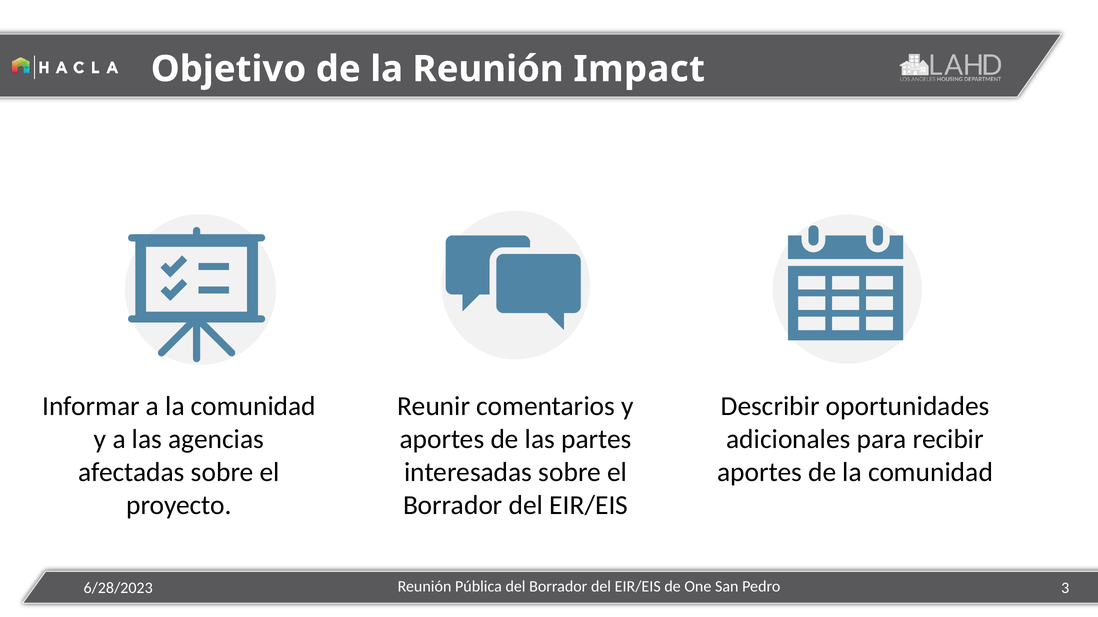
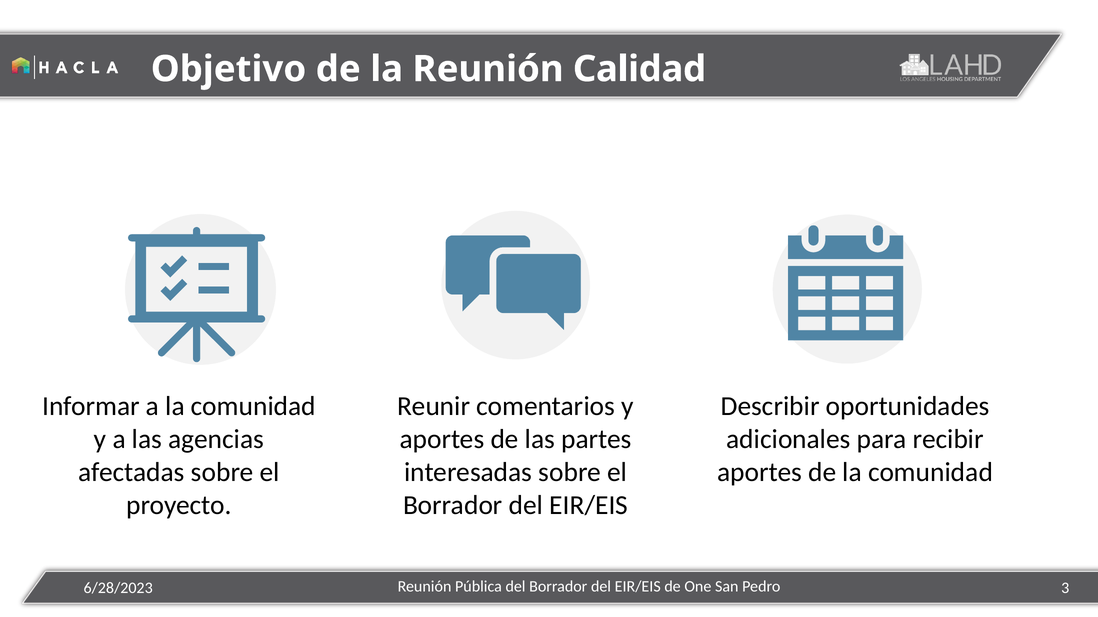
Impact: Impact -> Calidad
